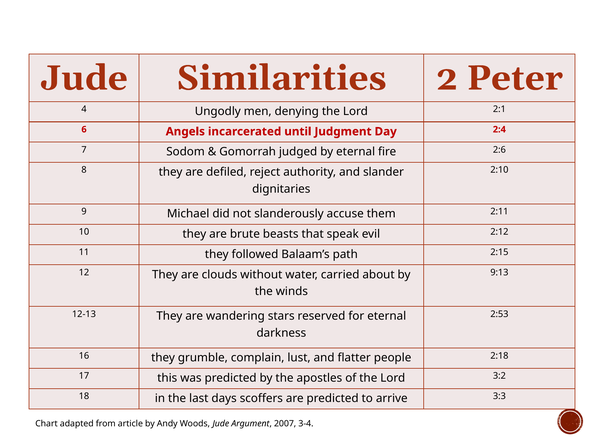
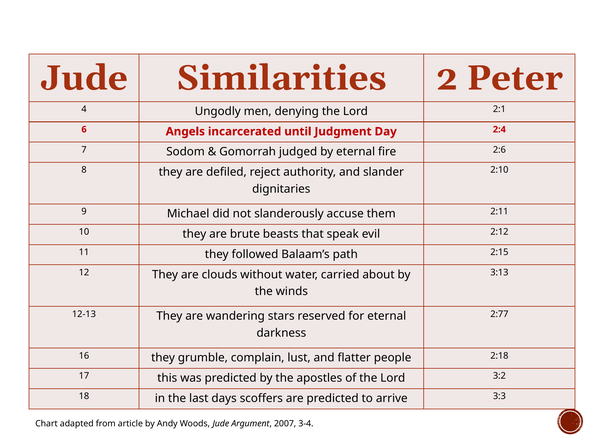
9:13: 9:13 -> 3:13
2:53: 2:53 -> 2:77
